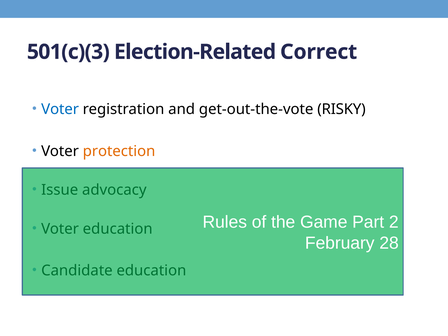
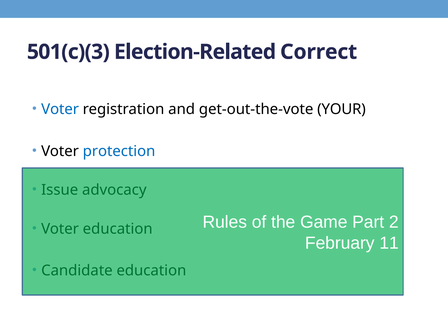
RISKY: RISKY -> YOUR
protection colour: orange -> blue
28: 28 -> 11
